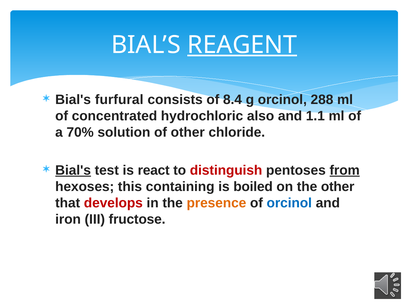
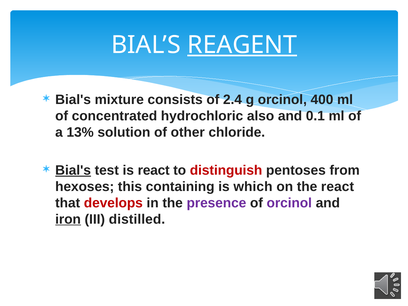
furfural: furfural -> mixture
8.4: 8.4 -> 2.4
288: 288 -> 400
1.1: 1.1 -> 0.1
70%: 70% -> 13%
from underline: present -> none
boiled: boiled -> which
the other: other -> react
presence colour: orange -> purple
orcinol at (289, 203) colour: blue -> purple
iron underline: none -> present
fructose: fructose -> distilled
